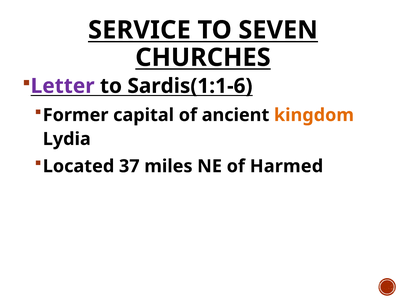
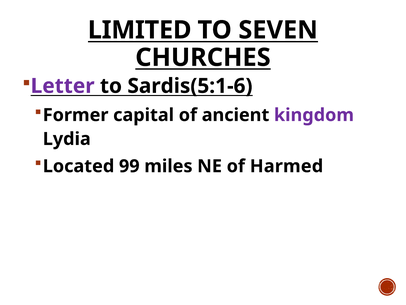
SERVICE: SERVICE -> LIMITED
Sardis(1:1-6: Sardis(1:1-6 -> Sardis(5:1-6
kingdom colour: orange -> purple
37: 37 -> 99
